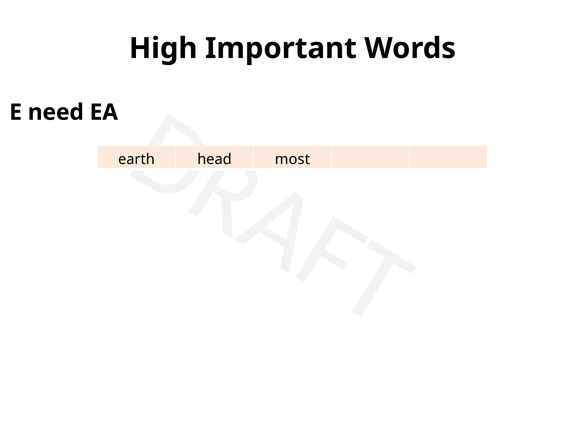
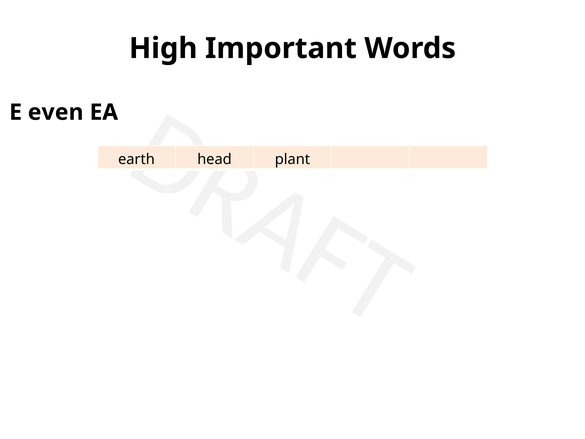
need: need -> even
most: most -> plant
